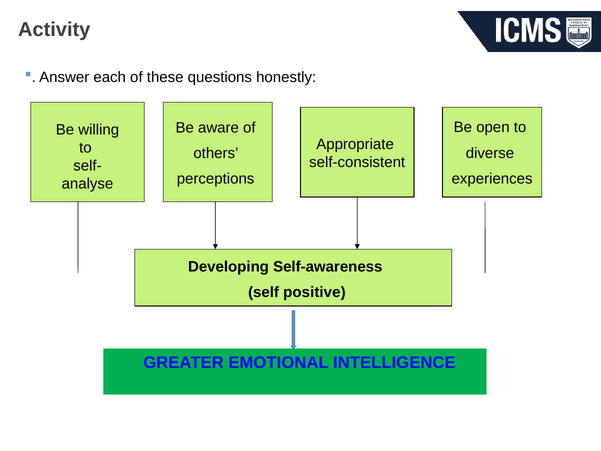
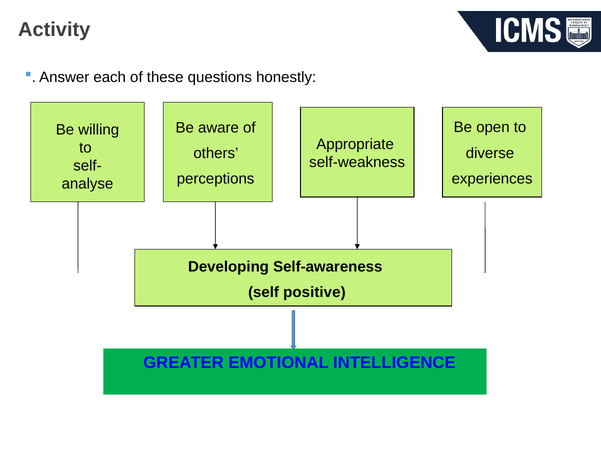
self-consistent: self-consistent -> self-weakness
